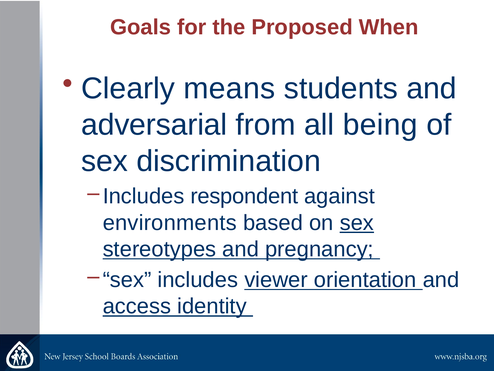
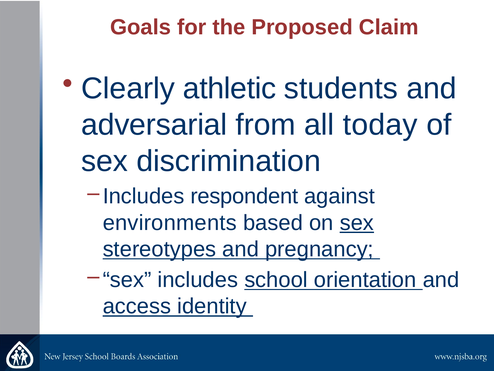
When: When -> Claim
means: means -> athletic
being: being -> today
viewer: viewer -> school
